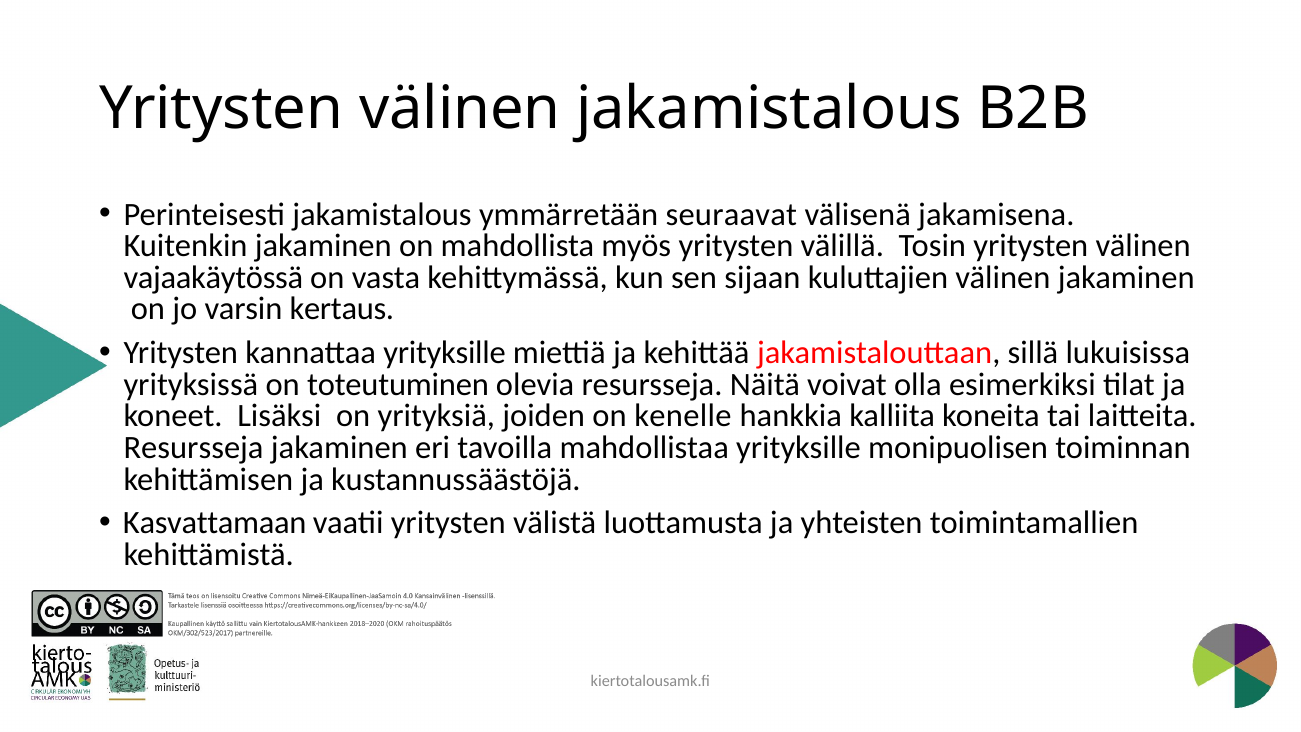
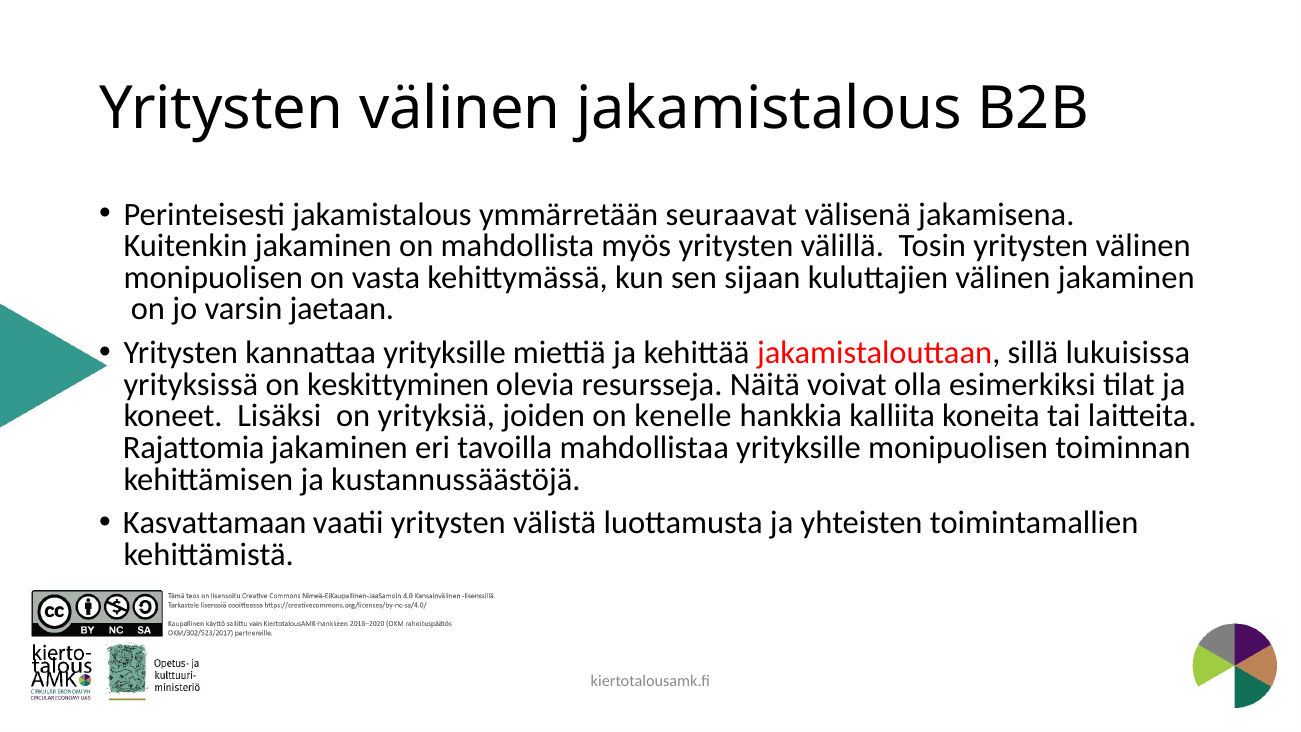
vajaakäytössä at (213, 277): vajaakäytössä -> monipuolisen
kertaus: kertaus -> jaetaan
toteutuminen: toteutuminen -> keskittyminen
Resursseja at (194, 448): Resursseja -> Rajattomia
